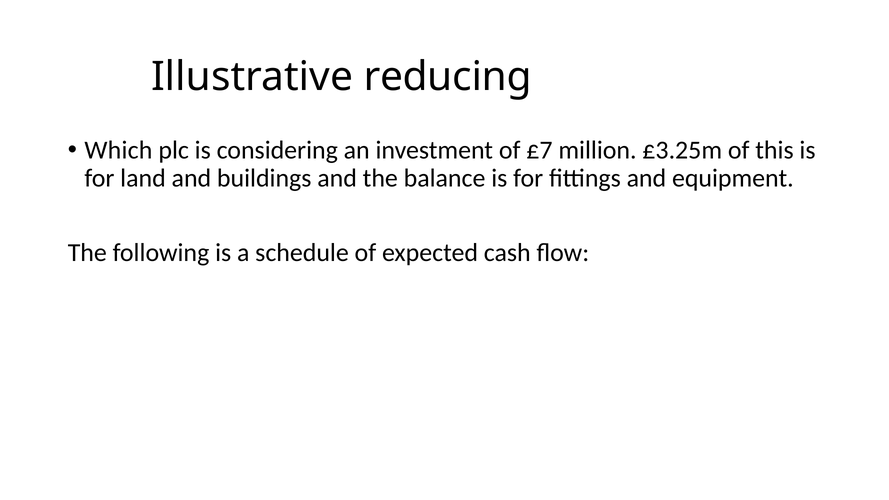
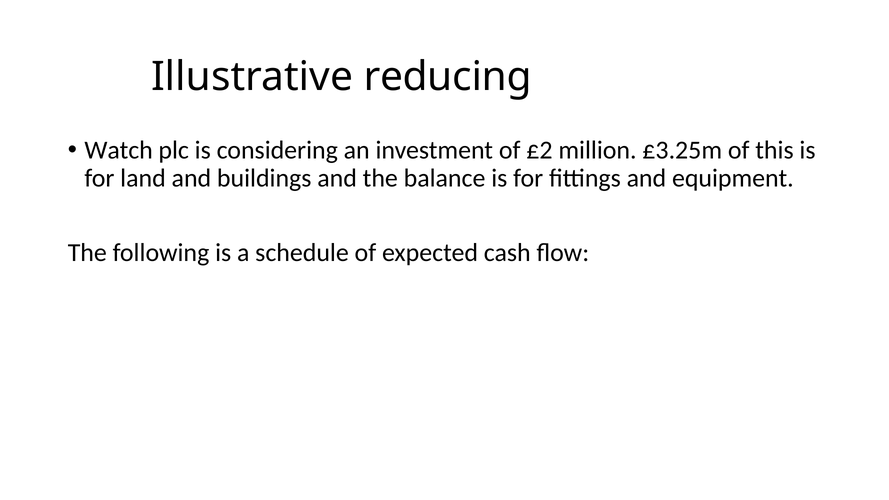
Which: Which -> Watch
£7: £7 -> £2
